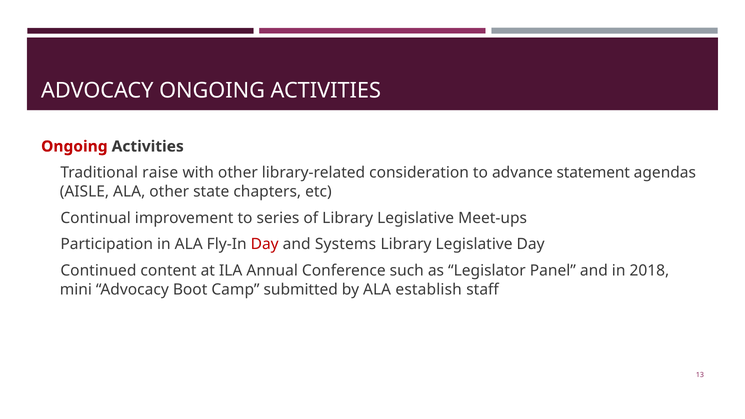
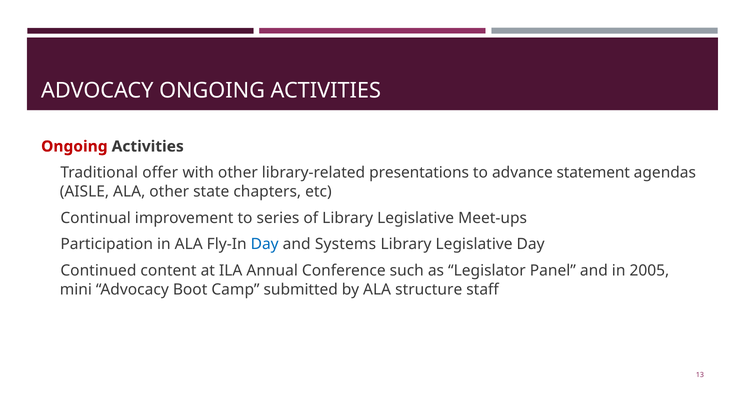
raise: raise -> offer
consideration: consideration -> presentations
Day at (265, 244) colour: red -> blue
2018: 2018 -> 2005
establish: establish -> structure
